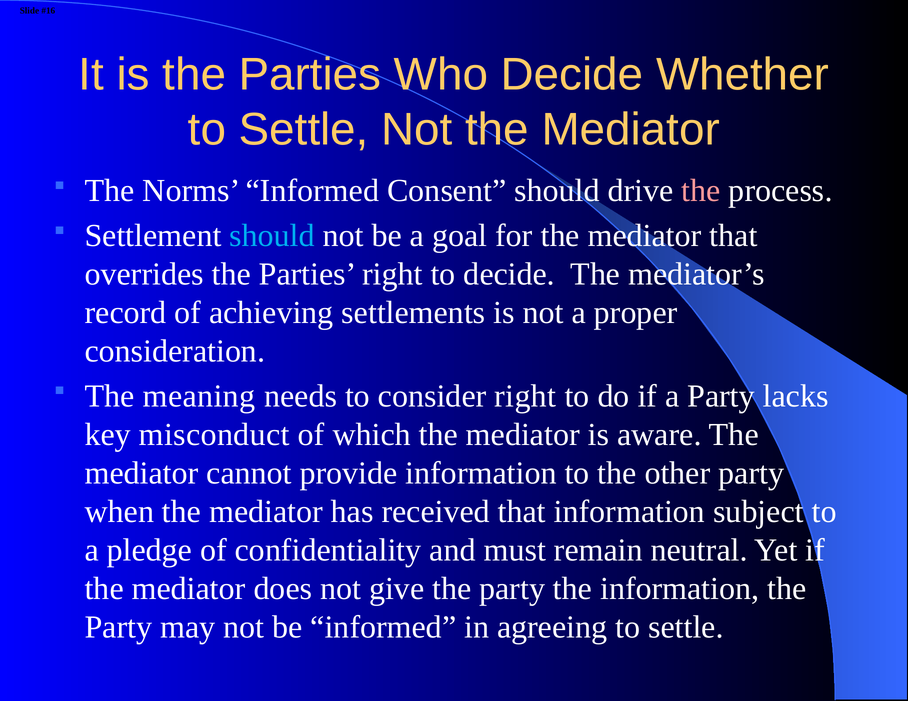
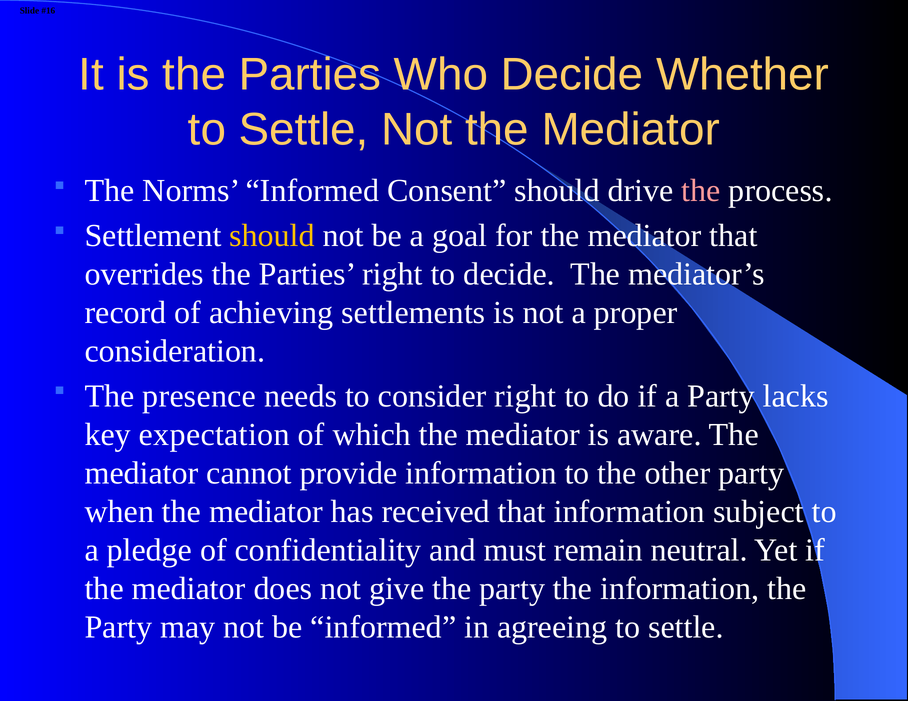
should at (272, 236) colour: light blue -> yellow
meaning: meaning -> presence
misconduct: misconduct -> expectation
